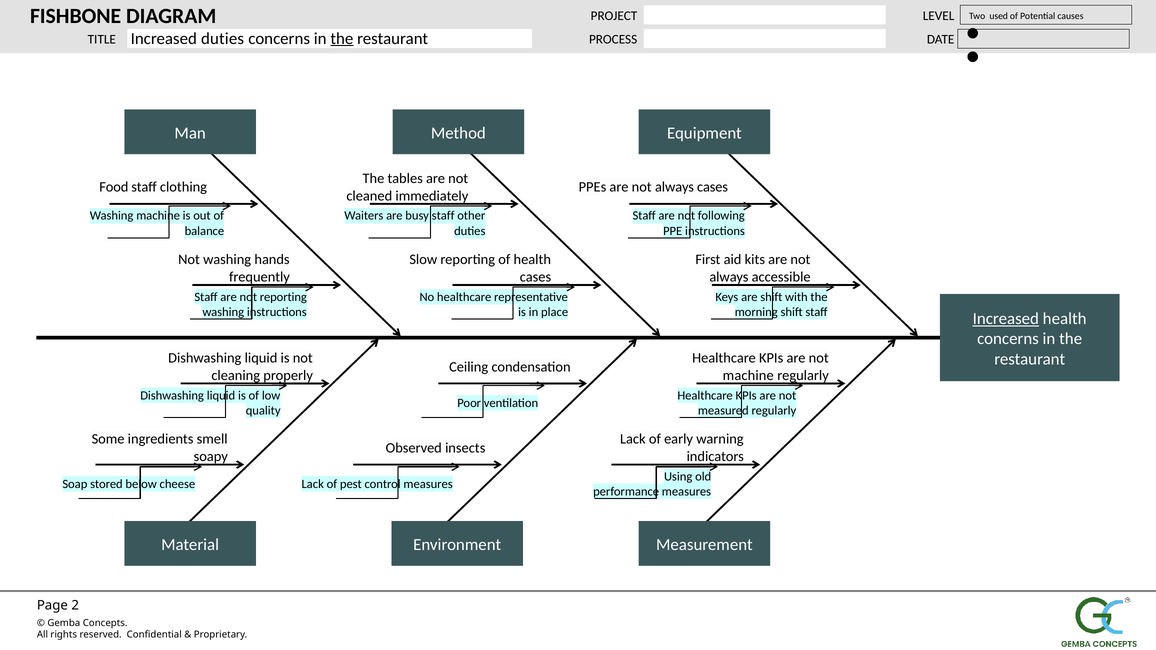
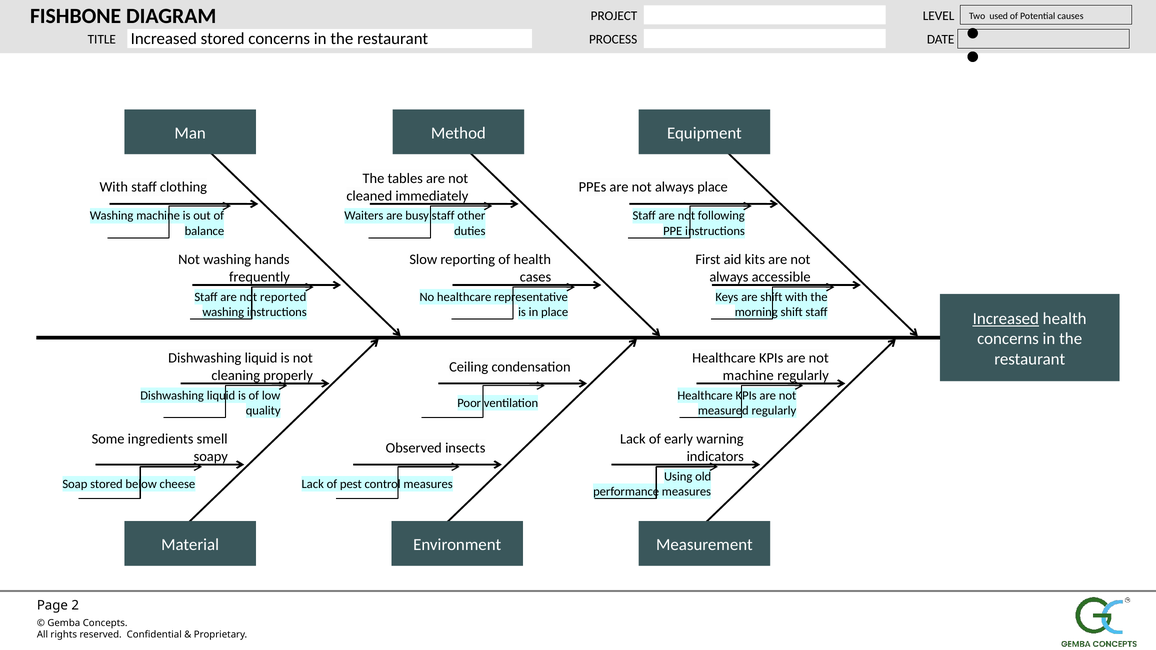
Increased duties: duties -> stored
the at (342, 39) underline: present -> none
Food at (114, 187): Food -> With
always cases: cases -> place
not reporting: reporting -> reported
